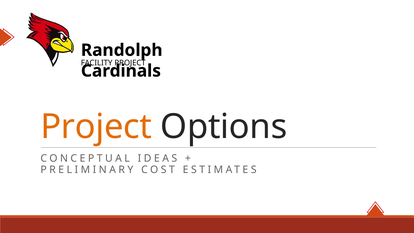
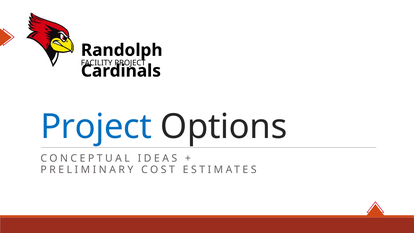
Project at (96, 127) colour: orange -> blue
